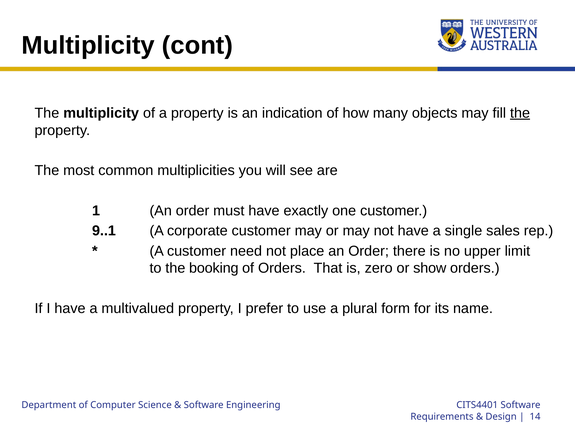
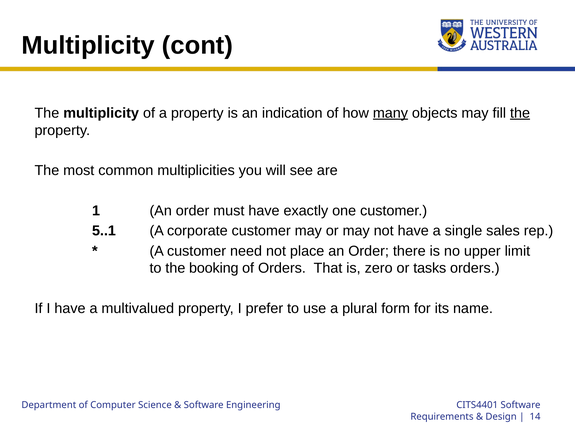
many underline: none -> present
9..1: 9..1 -> 5..1
show: show -> tasks
